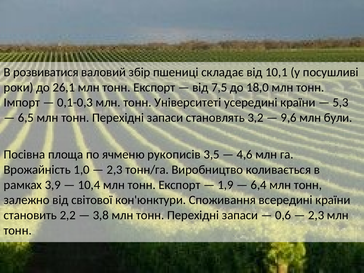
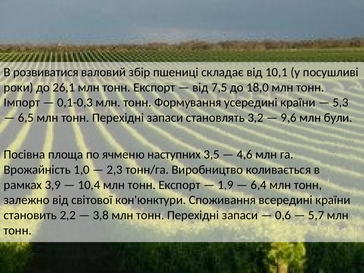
Університеті: Університеті -> Формування
рукописів: рукописів -> наступних
2,3 at (316, 215): 2,3 -> 5,7
